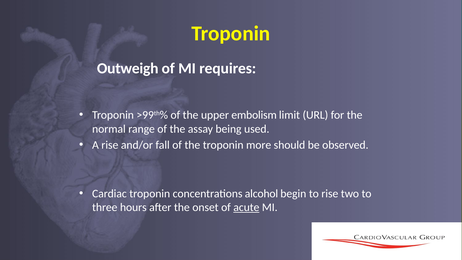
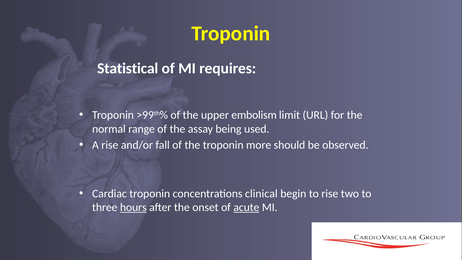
Outweigh: Outweigh -> Statistical
alcohol: alcohol -> clinical
hours underline: none -> present
